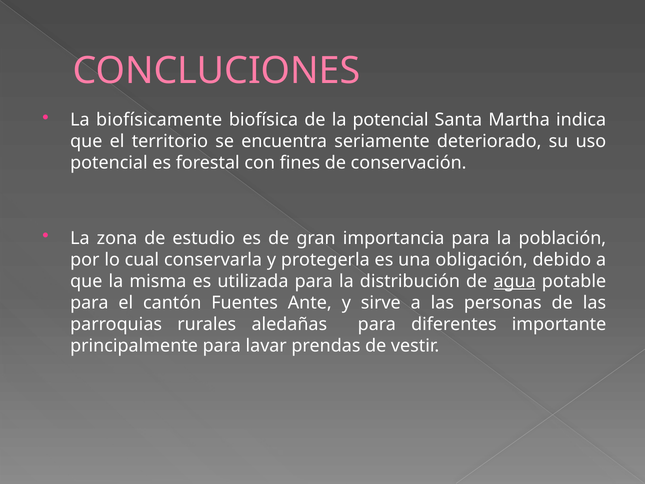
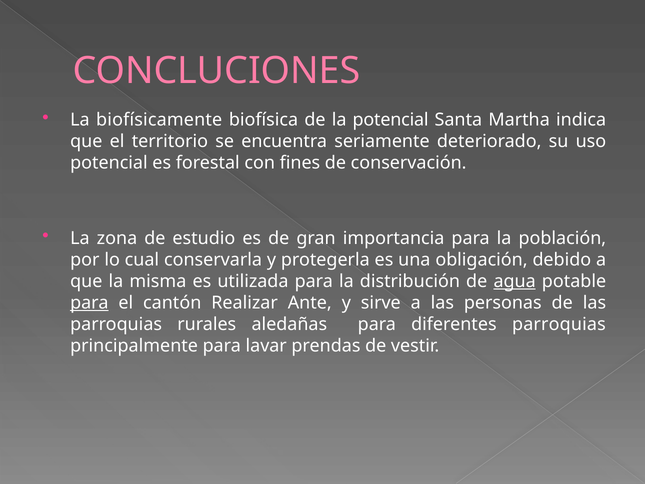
para at (89, 303) underline: none -> present
Fuentes: Fuentes -> Realizar
diferentes importante: importante -> parroquias
